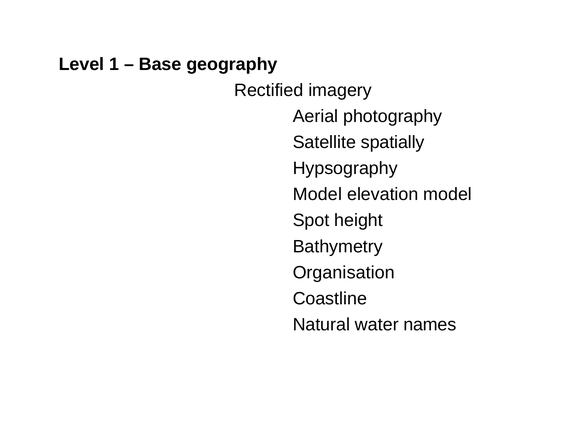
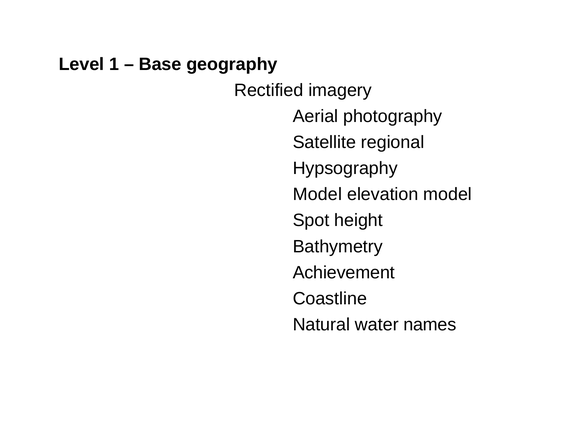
spatially: spatially -> regional
Organisation: Organisation -> Achievement
